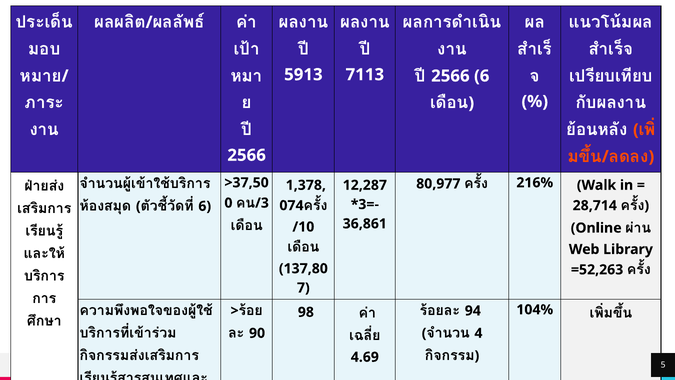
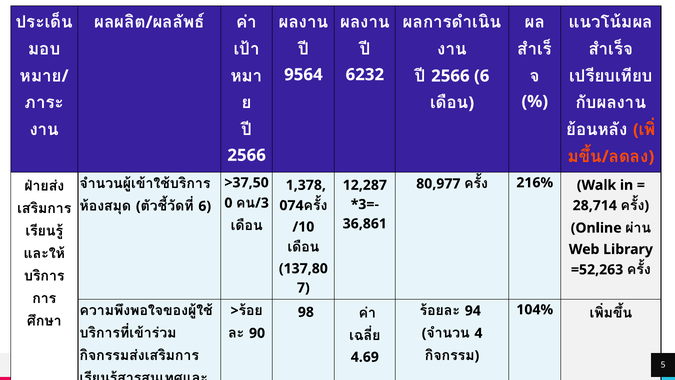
5913: 5913 -> 9564
7113: 7113 -> 6232
